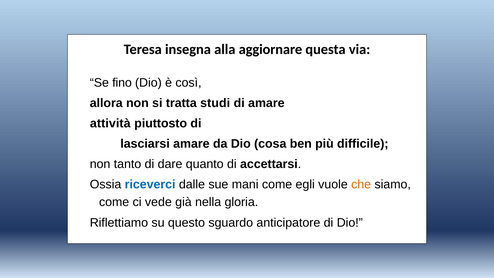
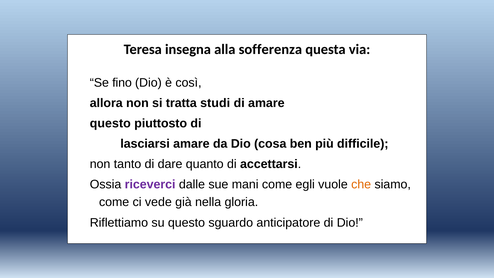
aggiornare: aggiornare -> sofferenza
attività at (110, 123): attività -> questo
riceverci colour: blue -> purple
